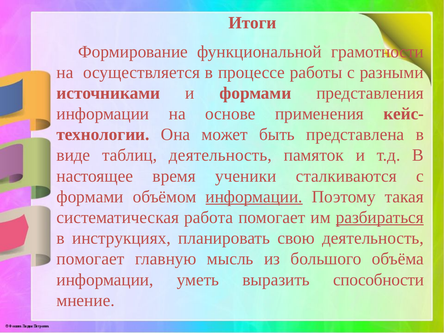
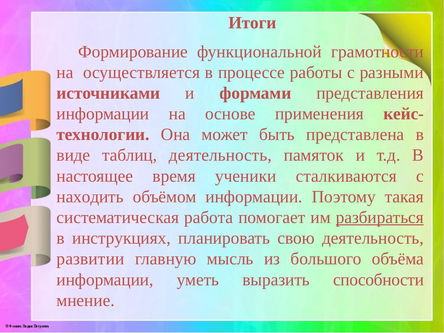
формами at (90, 197): формами -> находить
информации at (254, 197) underline: present -> none
помогает at (91, 259): помогает -> развитии
